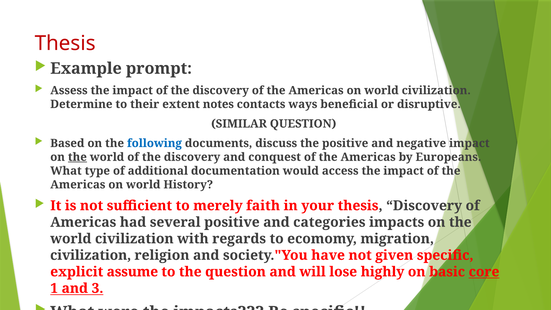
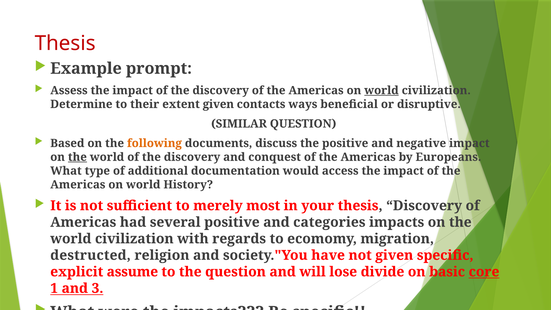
world at (381, 90) underline: none -> present
extent notes: notes -> given
following colour: blue -> orange
faith: faith -> most
civilization at (91, 255): civilization -> destructed
highly: highly -> divide
